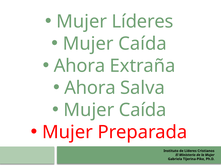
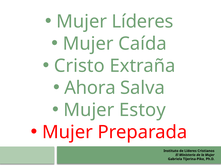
Ahora at (79, 66): Ahora -> Cristo
Caída at (143, 110): Caída -> Estoy
